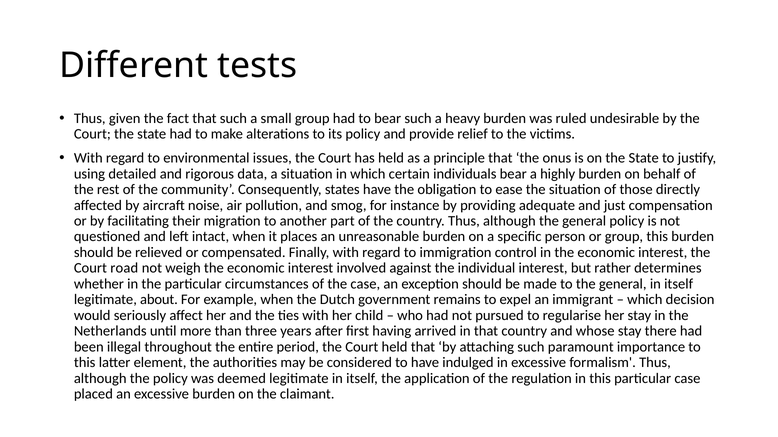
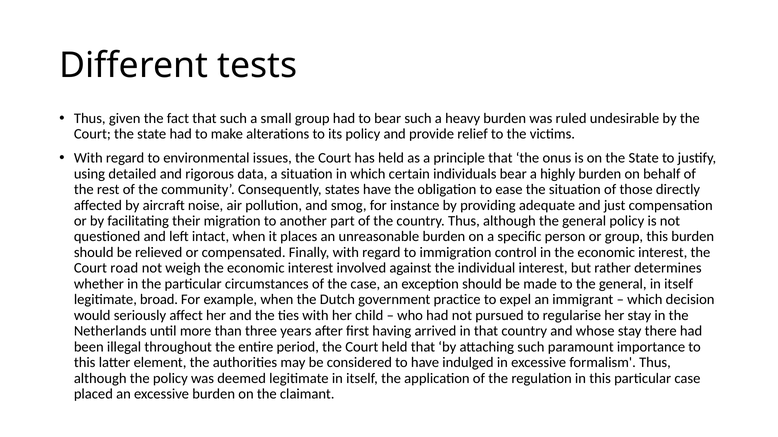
about: about -> broad
remains: remains -> practice
